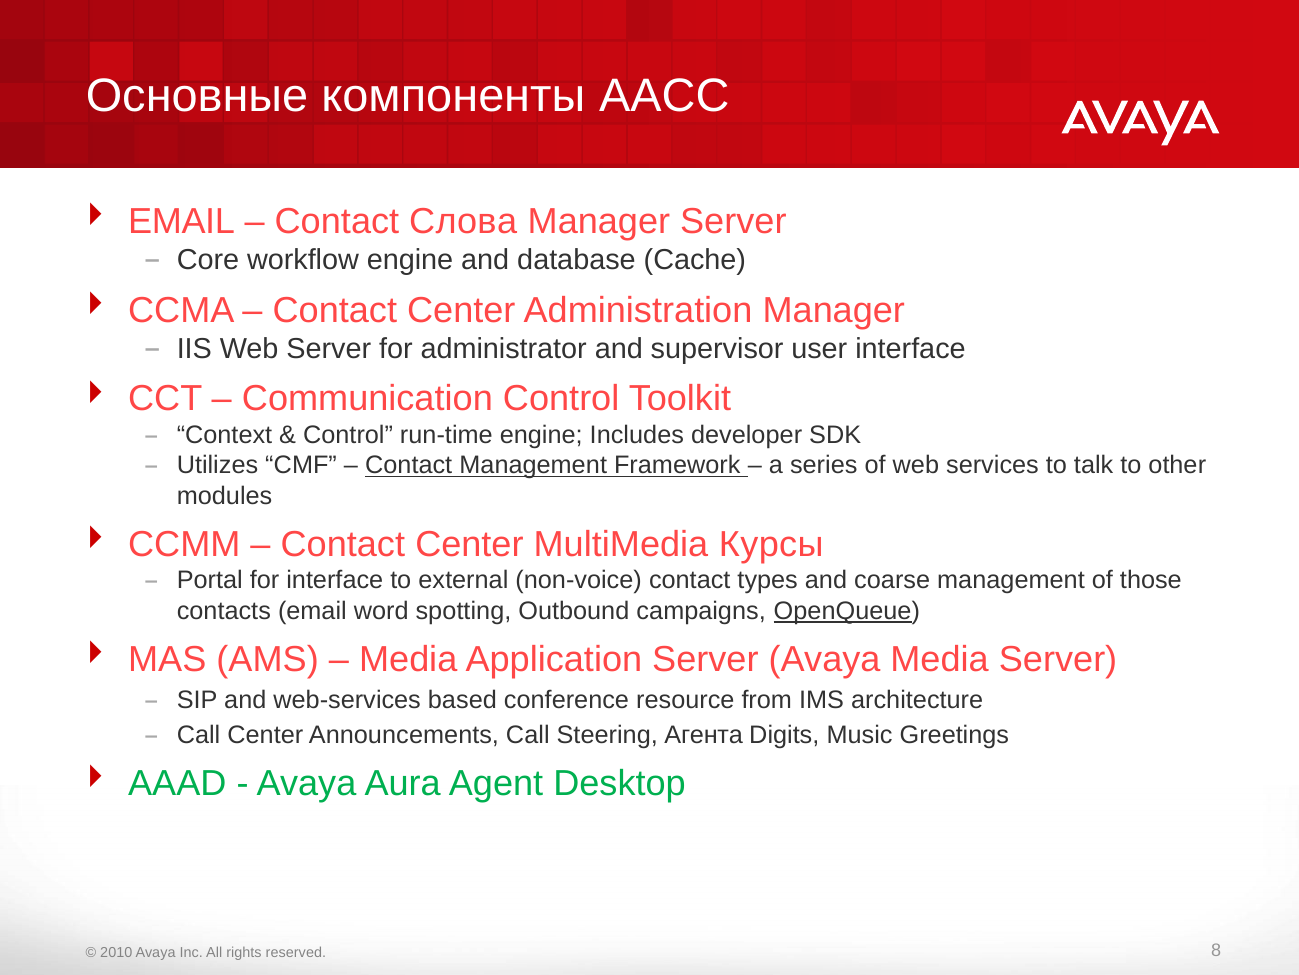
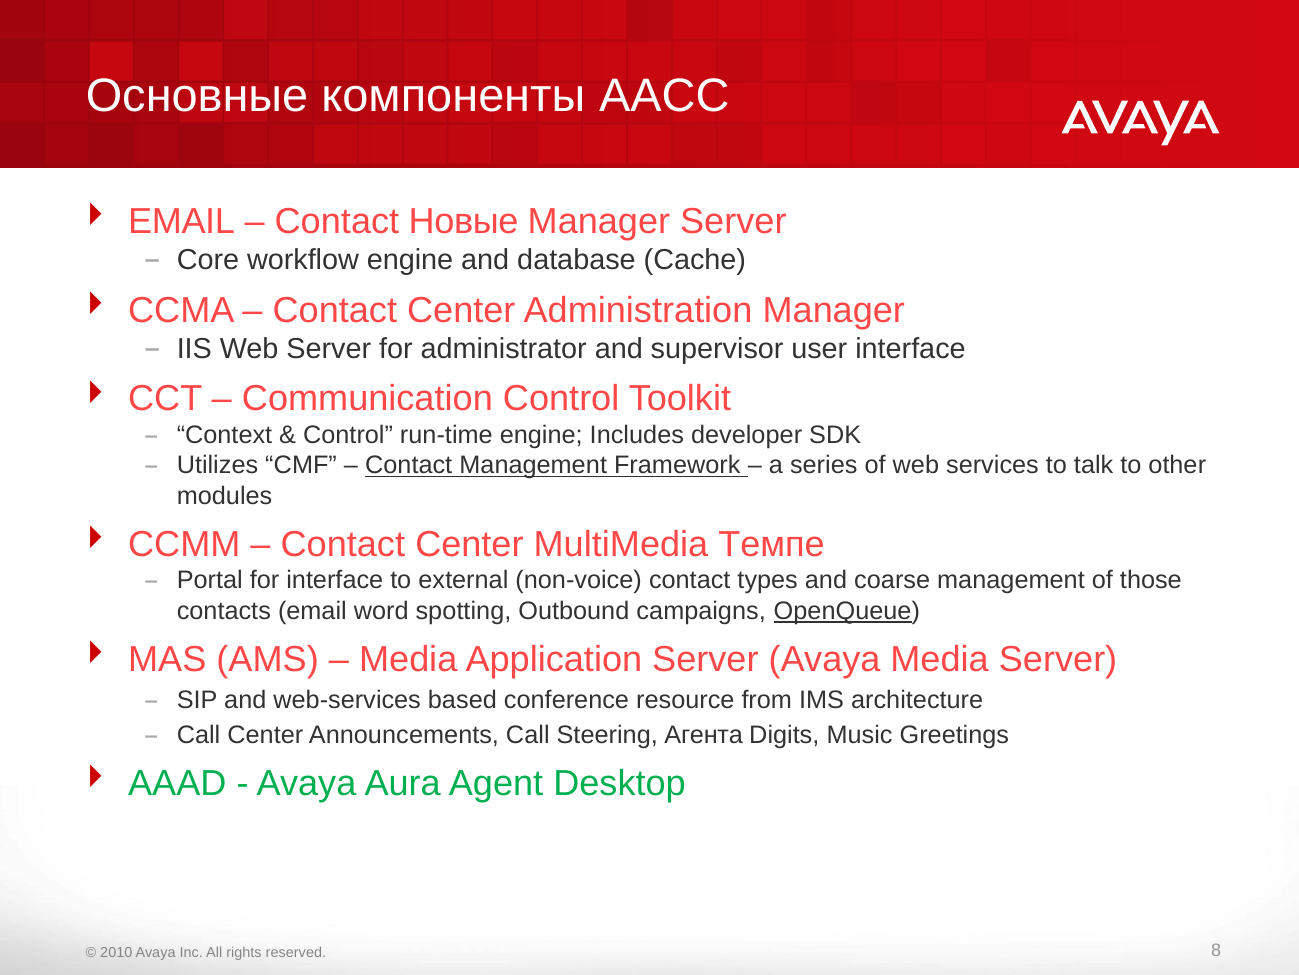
Слова: Слова -> Новые
Курсы: Курсы -> Темпе
